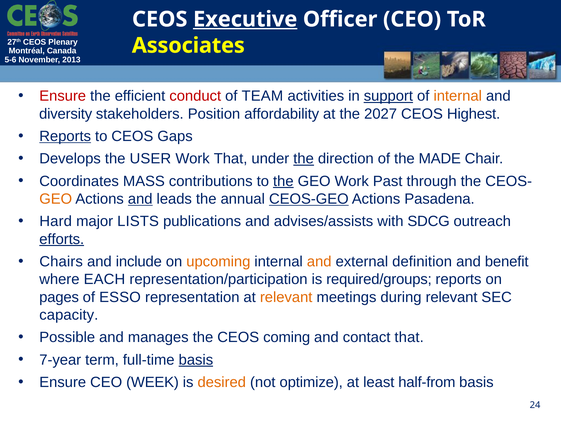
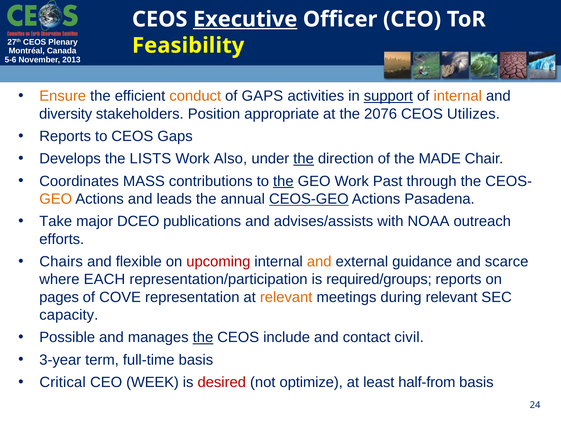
Associates: Associates -> Feasibility
Ensure at (63, 96) colour: red -> orange
conduct colour: red -> orange
of TEAM: TEAM -> GAPS
affordability: affordability -> appropriate
2027: 2027 -> 2076
Highest: Highest -> Utilizes
Reports at (65, 136) underline: present -> none
USER: USER -> LISTS
Work That: That -> Also
and at (140, 199) underline: present -> none
Hard: Hard -> Take
LISTS: LISTS -> DCEO
SDCG: SDCG -> NOAA
efforts underline: present -> none
include: include -> flexible
upcoming colour: orange -> red
definition: definition -> guidance
benefit: benefit -> scarce
ESSO: ESSO -> COVE
the at (203, 337) underline: none -> present
coming: coming -> include
contact that: that -> civil
7-year: 7-year -> 3-year
basis at (196, 360) underline: present -> none
Ensure at (63, 382): Ensure -> Critical
desired colour: orange -> red
